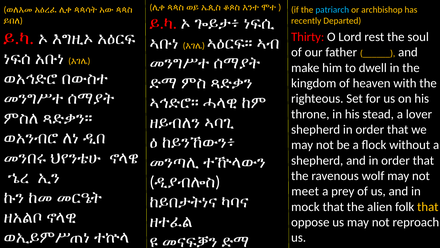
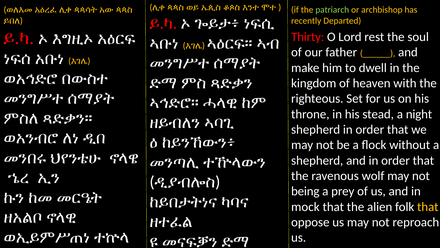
patriarch colour: light blue -> light green
lover: lover -> night
meet: meet -> being
